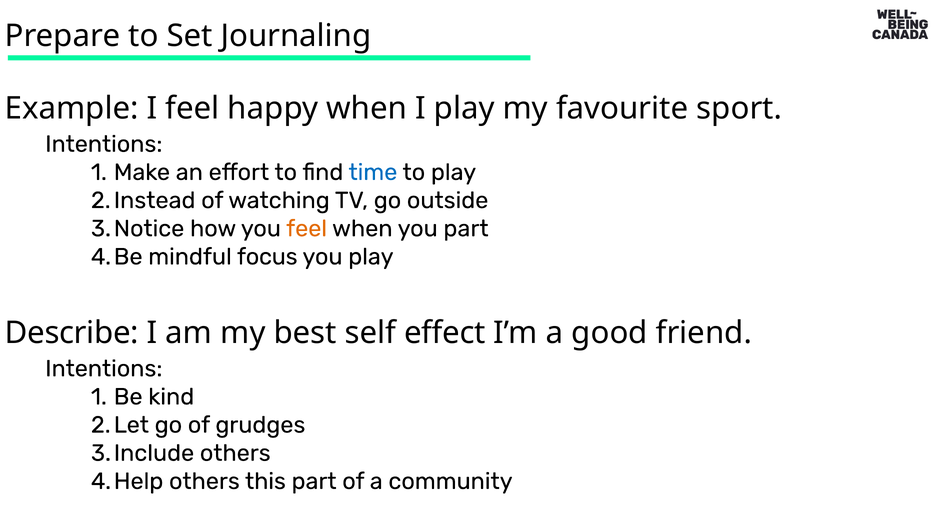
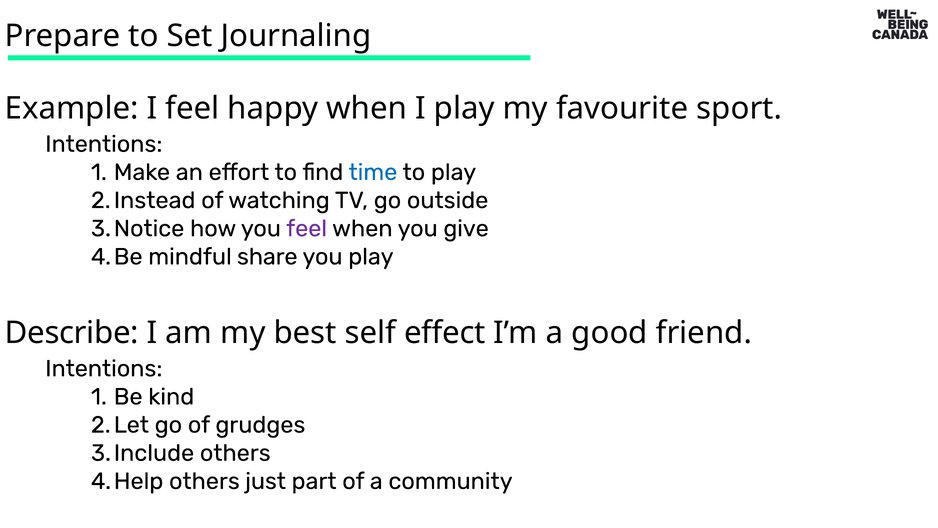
feel at (307, 228) colour: orange -> purple
you part: part -> give
focus: focus -> share
this: this -> just
